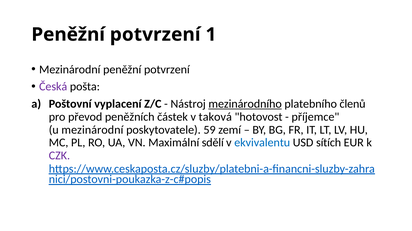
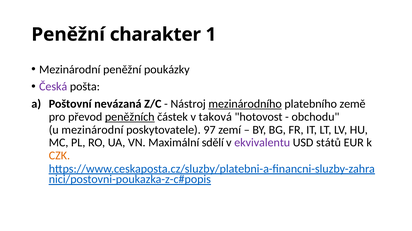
potvrzení at (155, 35): potvrzení -> charakter
Mezinárodní peněžní potvrzení: potvrzení -> poukázky
vyplacení: vyplacení -> nevázaná
členů: členů -> země
peněžních underline: none -> present
příjemce: příjemce -> obchodu
59: 59 -> 97
ekvivalentu colour: blue -> purple
sítích: sítích -> států
CZK colour: purple -> orange
